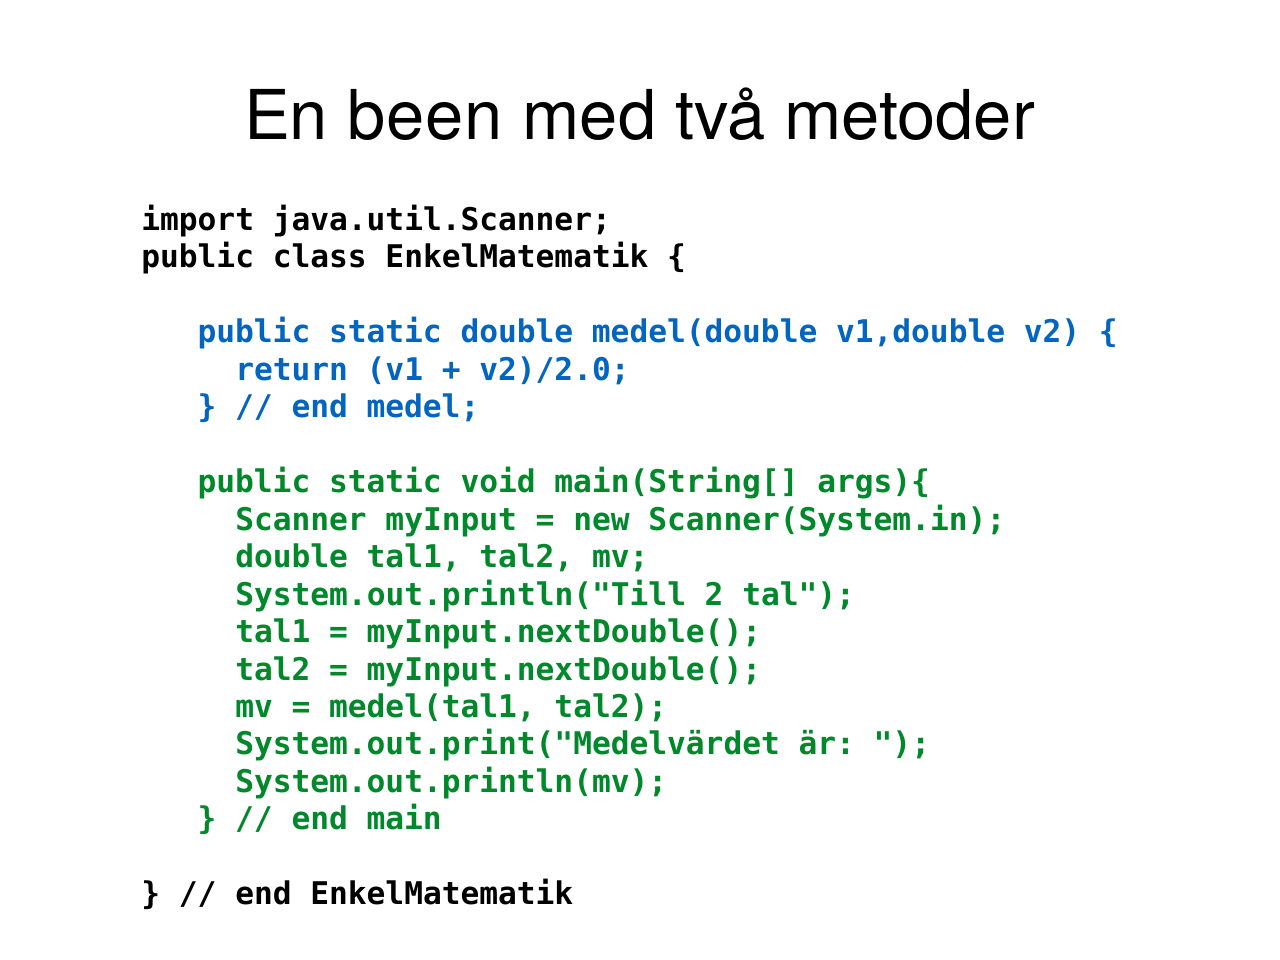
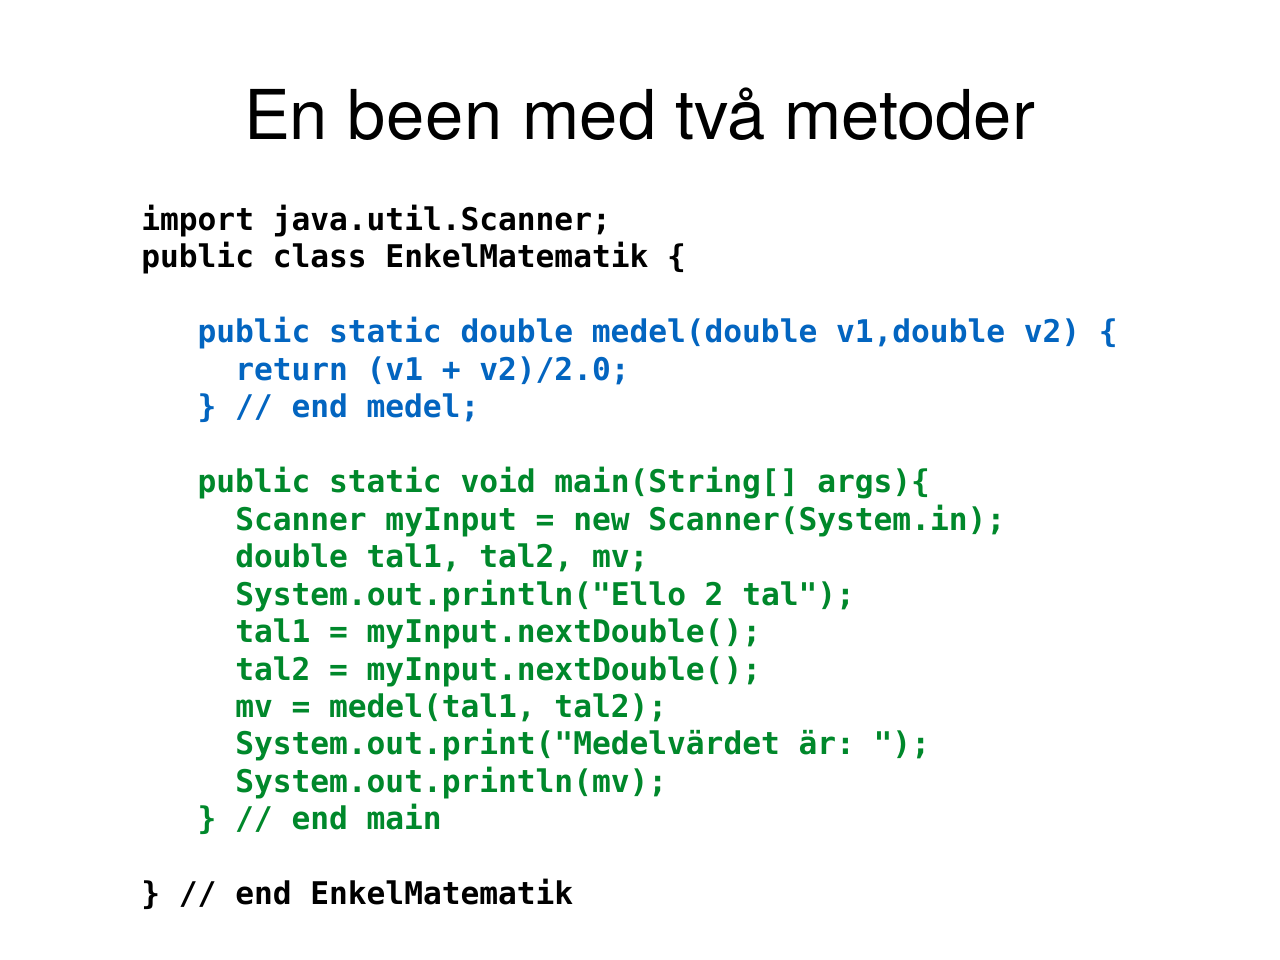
System.out.println("Till: System.out.println("Till -> System.out.println("Ello
